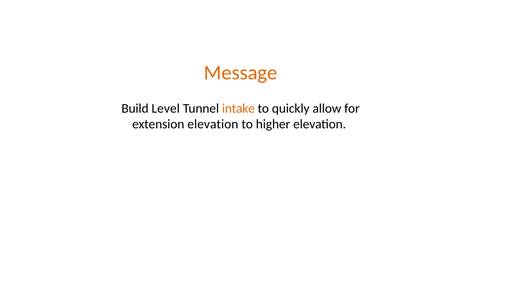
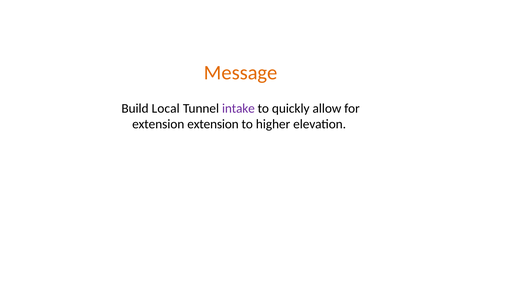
Level: Level -> Local
intake colour: orange -> purple
extension elevation: elevation -> extension
